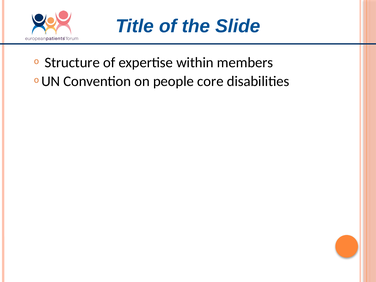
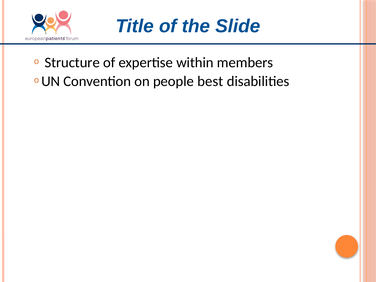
core: core -> best
